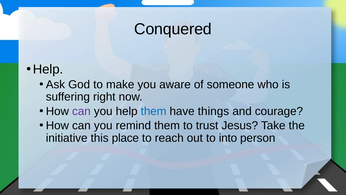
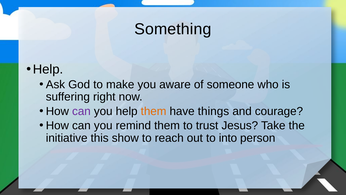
Conquered: Conquered -> Something
them at (154, 111) colour: blue -> orange
place: place -> show
